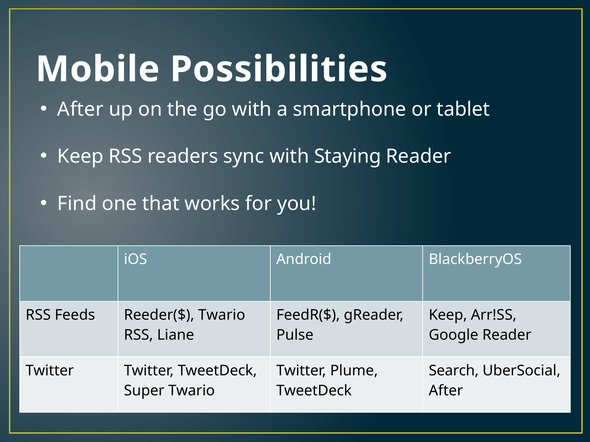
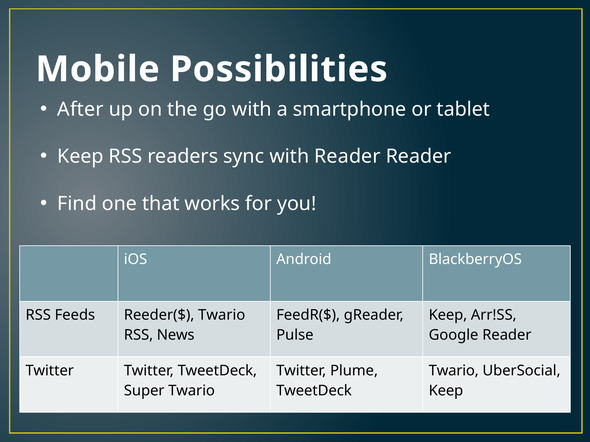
with Staying: Staying -> Reader
Liane: Liane -> News
Search at (454, 371): Search -> Twario
After at (446, 391): After -> Keep
